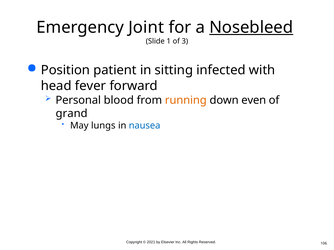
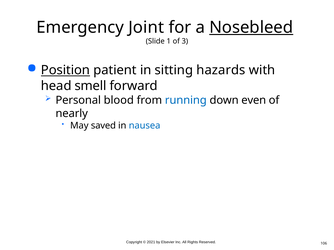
Position underline: none -> present
infected: infected -> hazards
fever: fever -> smell
running colour: orange -> blue
grand: grand -> nearly
lungs: lungs -> saved
